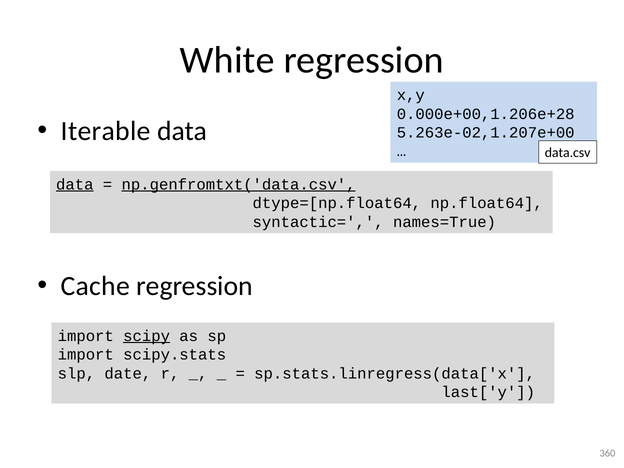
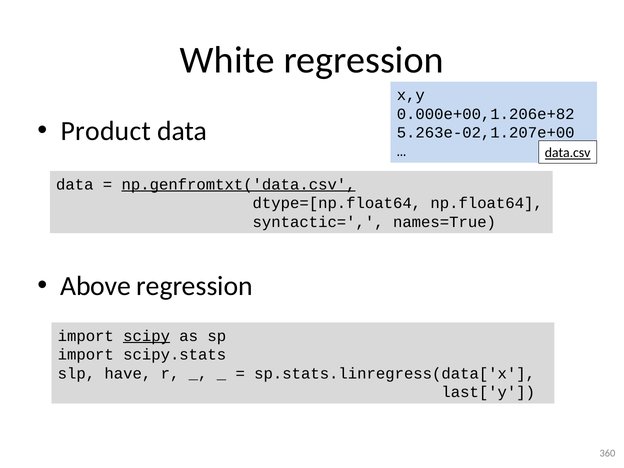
0.000e+00,1.206e+28: 0.000e+00,1.206e+28 -> 0.000e+00,1.206e+82
Iterable: Iterable -> Product
data.csv underline: none -> present
data at (75, 184) underline: present -> none
Cache: Cache -> Above
date: date -> have
